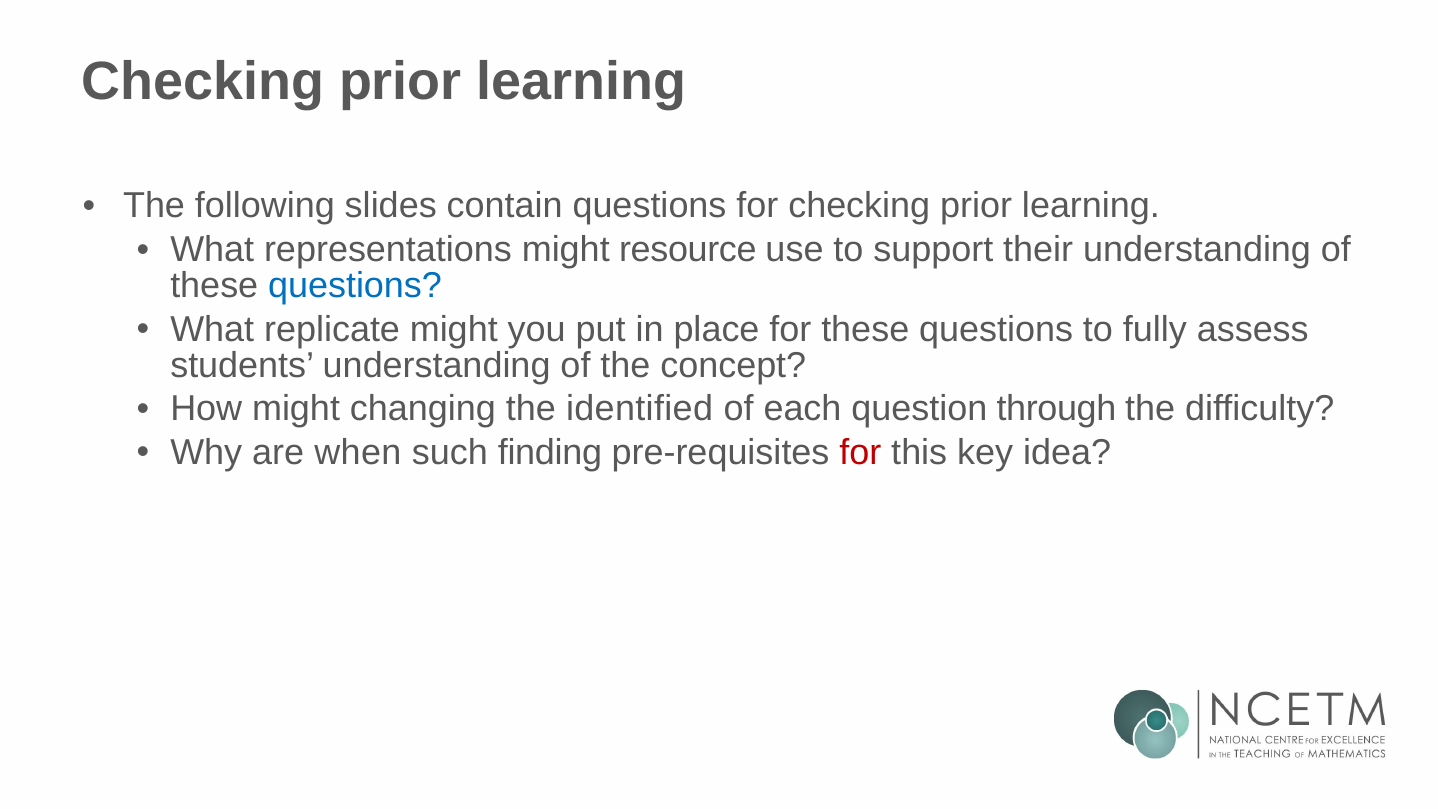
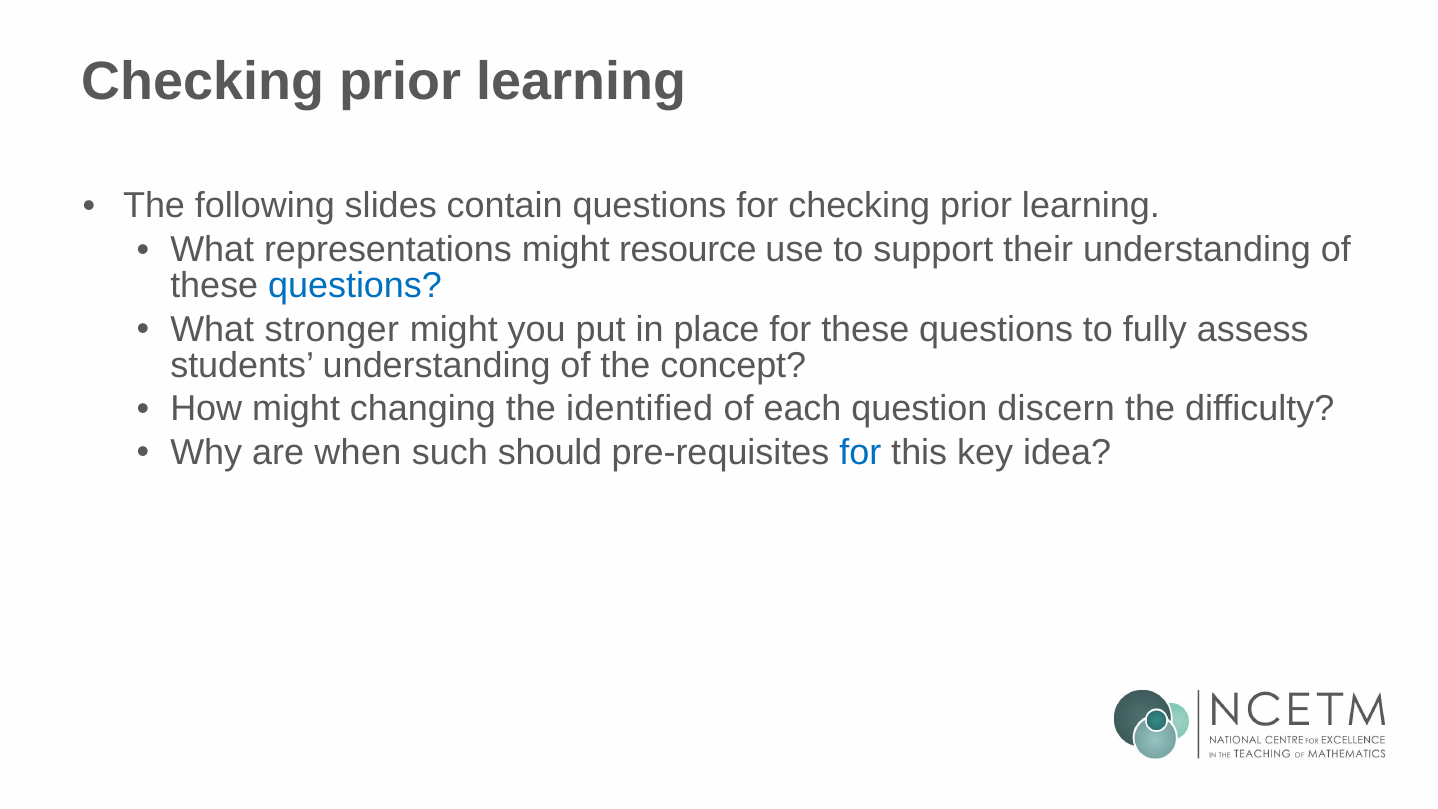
replicate: replicate -> stronger
through: through -> discern
finding: finding -> should
for at (860, 452) colour: red -> blue
